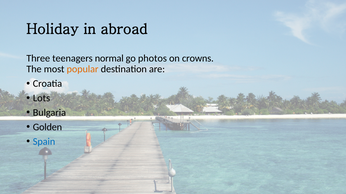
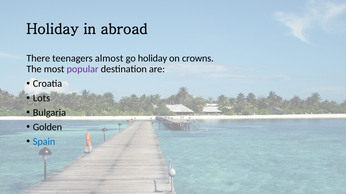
Three: Three -> There
normal: normal -> almost
go photos: photos -> holiday
popular colour: orange -> purple
